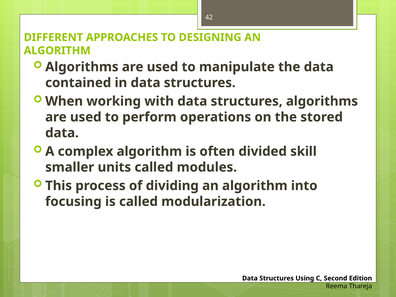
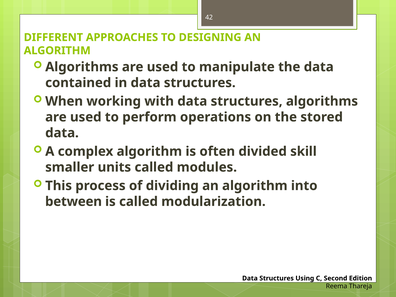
focusing: focusing -> between
